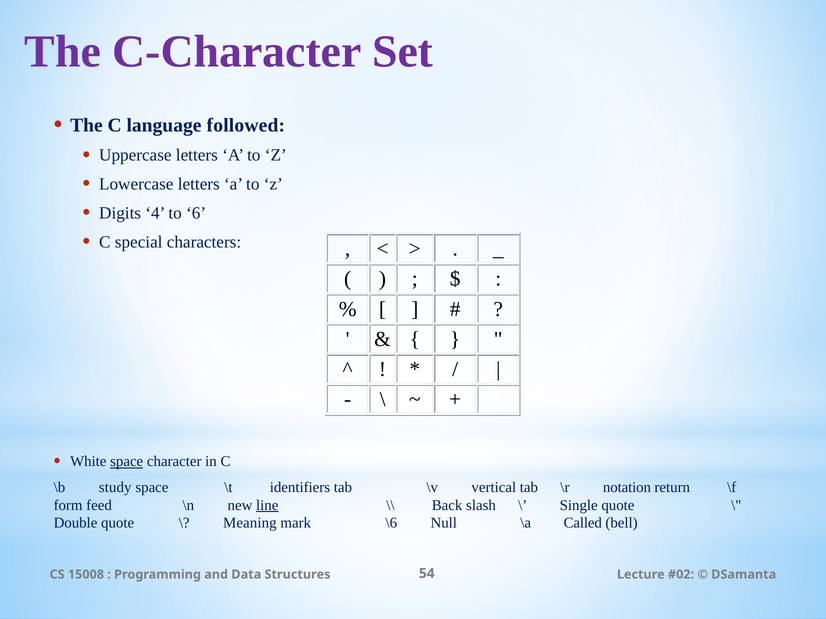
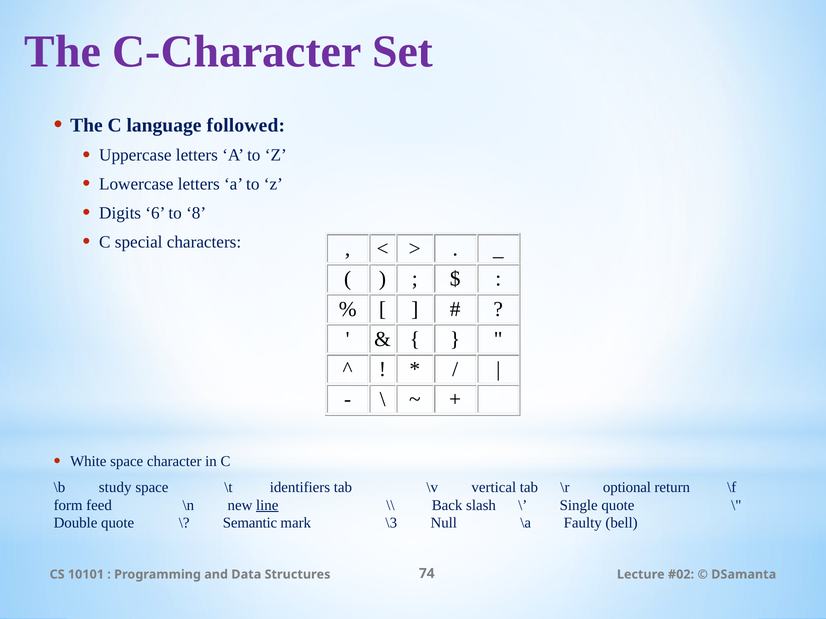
4: 4 -> 6
6: 6 -> 8
space at (127, 462) underline: present -> none
notation: notation -> optional
Meaning: Meaning -> Semantic
\6: \6 -> \3
Called: Called -> Faulty
15008: 15008 -> 10101
54: 54 -> 74
